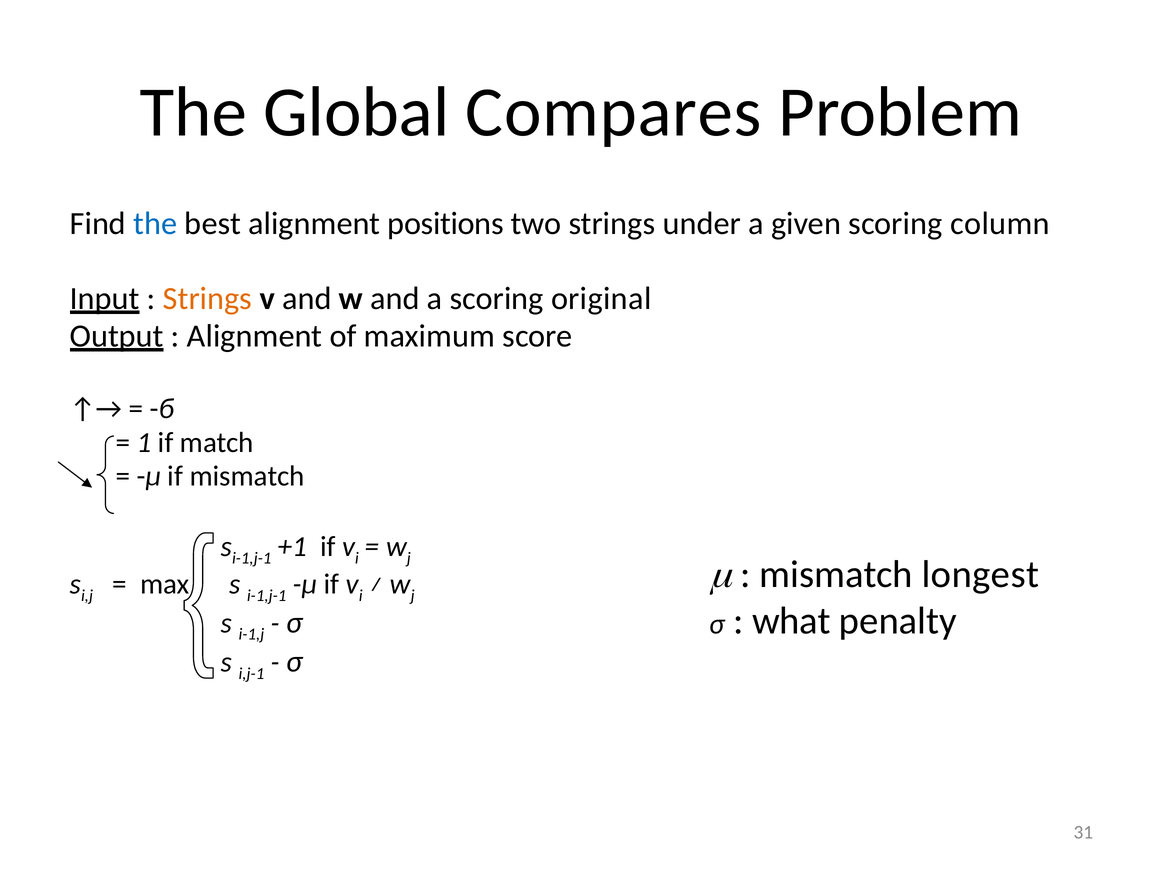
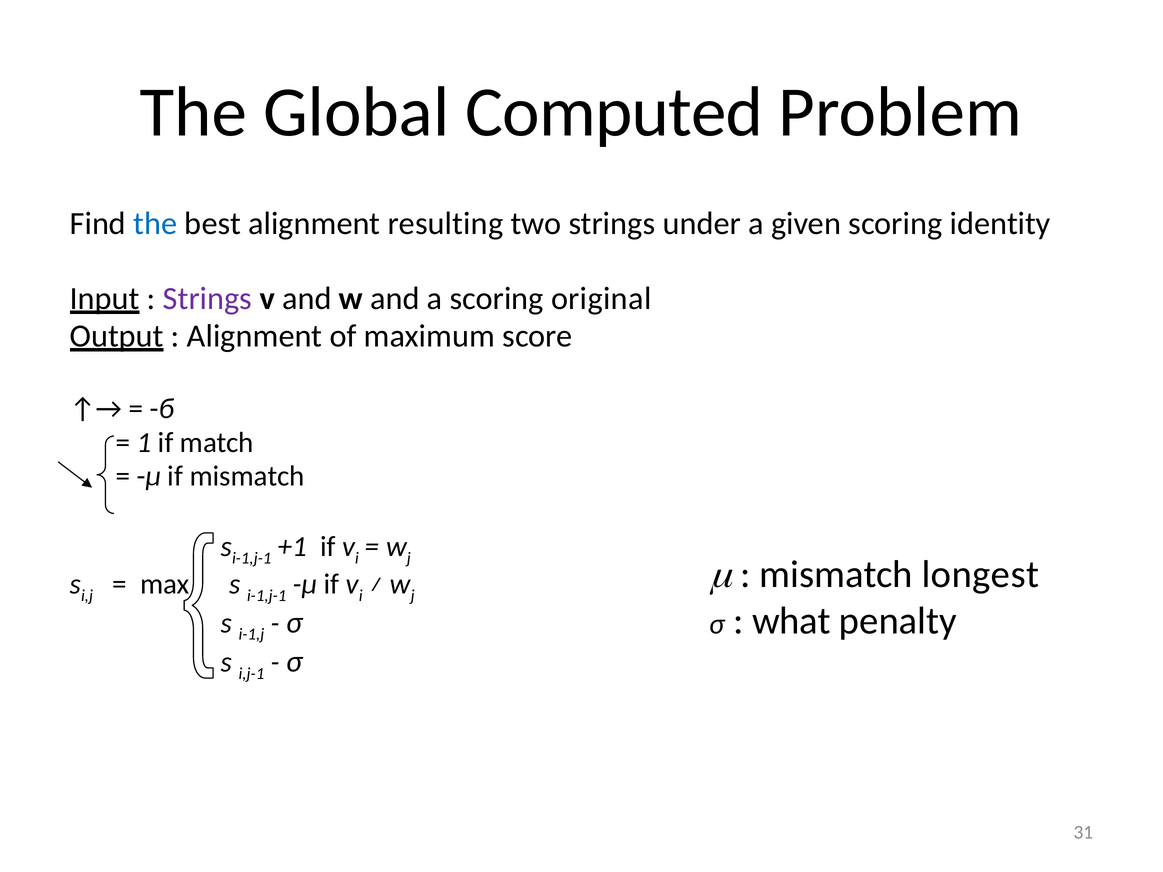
Compares: Compares -> Computed
positions: positions -> resulting
column: column -> identity
Strings at (208, 298) colour: orange -> purple
